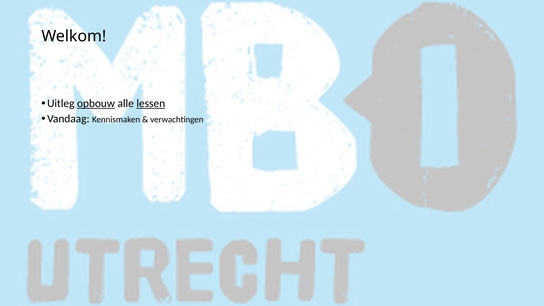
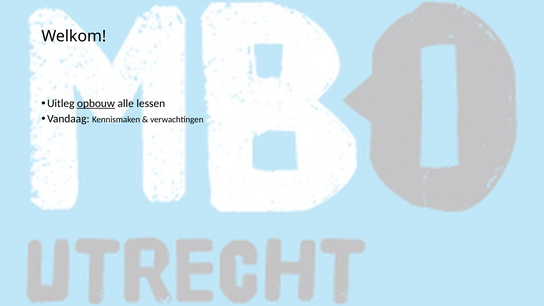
lessen underline: present -> none
